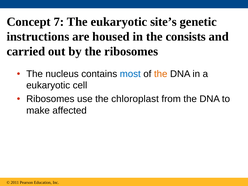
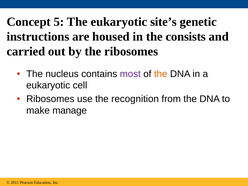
7: 7 -> 5
most colour: blue -> purple
chloroplast: chloroplast -> recognition
affected: affected -> manage
